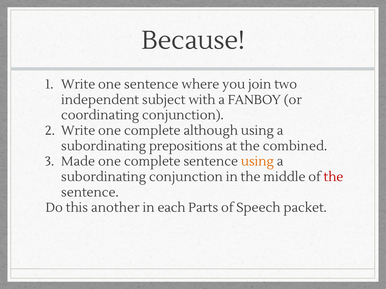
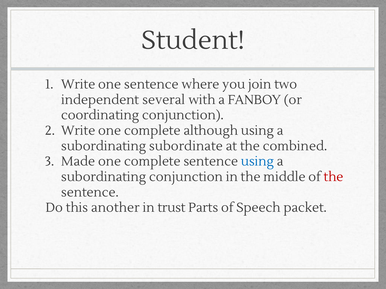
Because: Because -> Student
subject: subject -> several
prepositions: prepositions -> subordinate
using at (257, 162) colour: orange -> blue
each: each -> trust
